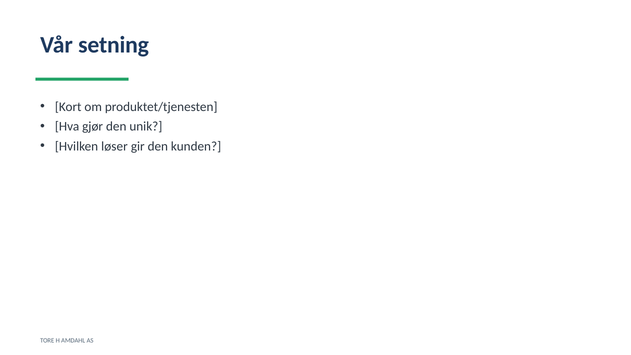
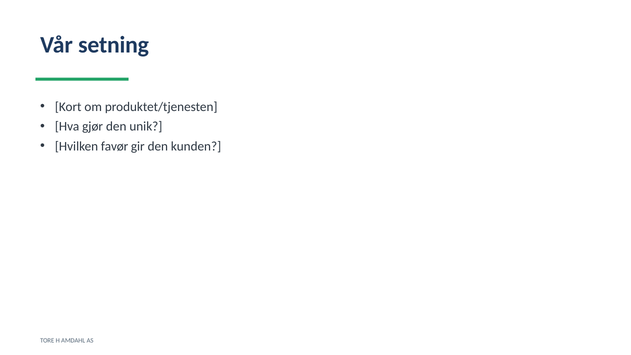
løser: løser -> favør
